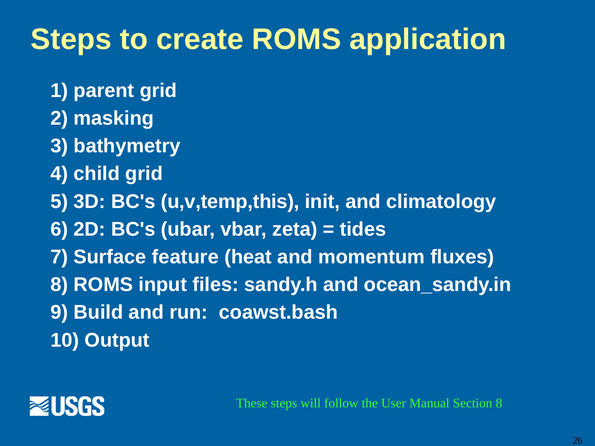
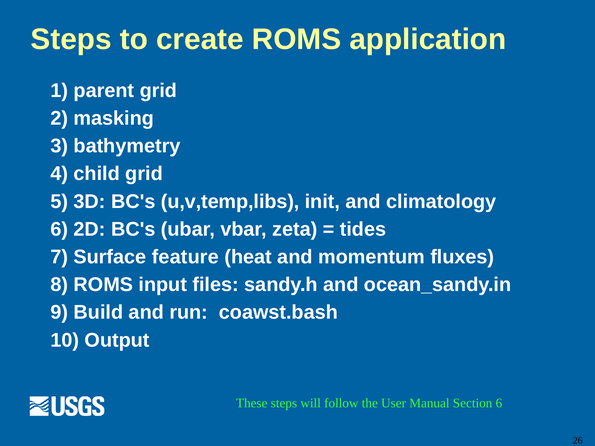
u,v,temp,this: u,v,temp,this -> u,v,temp,libs
Section 8: 8 -> 6
